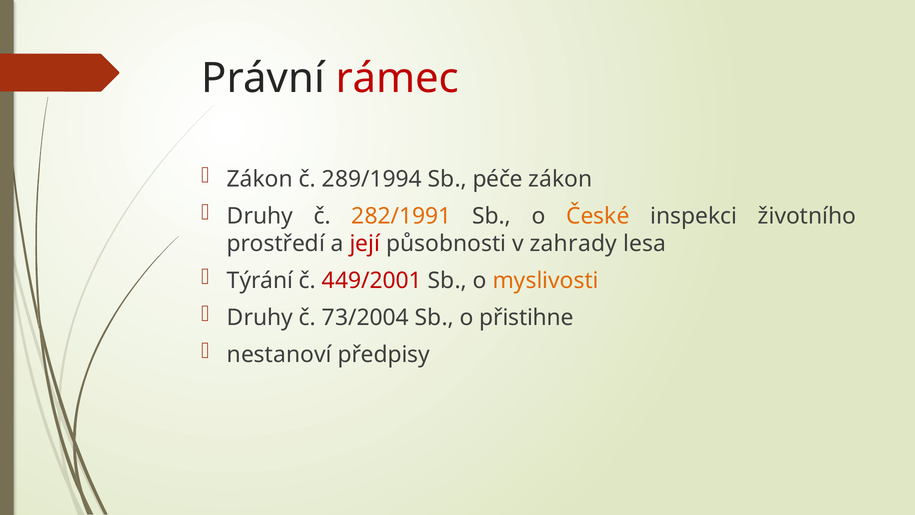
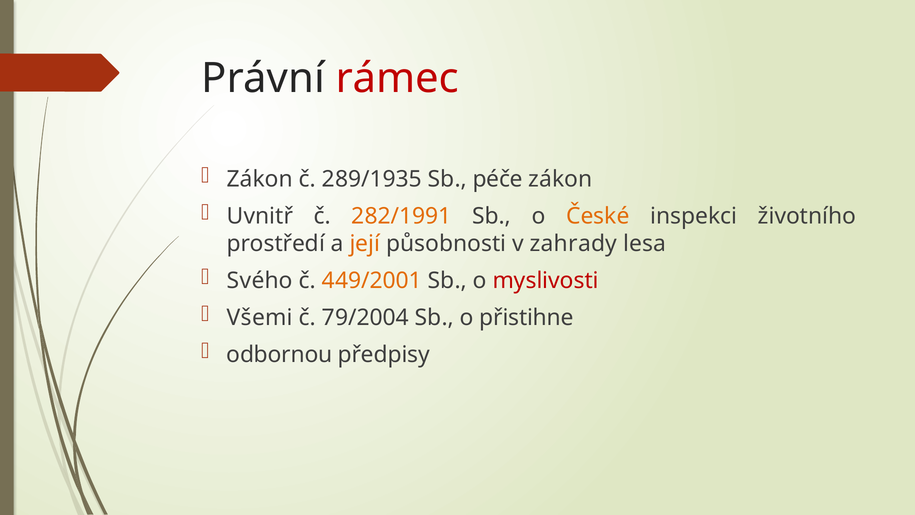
289/1994: 289/1994 -> 289/1935
Druhy at (260, 216): Druhy -> Uvnitř
její colour: red -> orange
Týrání: Týrání -> Svého
449/2001 colour: red -> orange
myslivosti colour: orange -> red
Druhy at (260, 317): Druhy -> Všemi
73/2004: 73/2004 -> 79/2004
nestanoví: nestanoví -> odbornou
